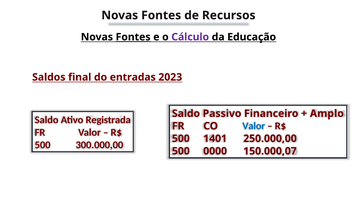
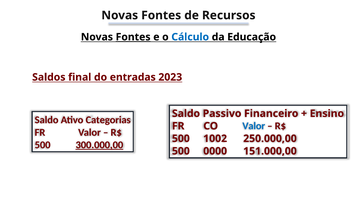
Cálculo colour: purple -> blue
Amplo: Amplo -> Ensino
Registrada: Registrada -> Categorias
1401: 1401 -> 1002
300.000,00 underline: none -> present
150.000,07: 150.000,07 -> 151.000,00
